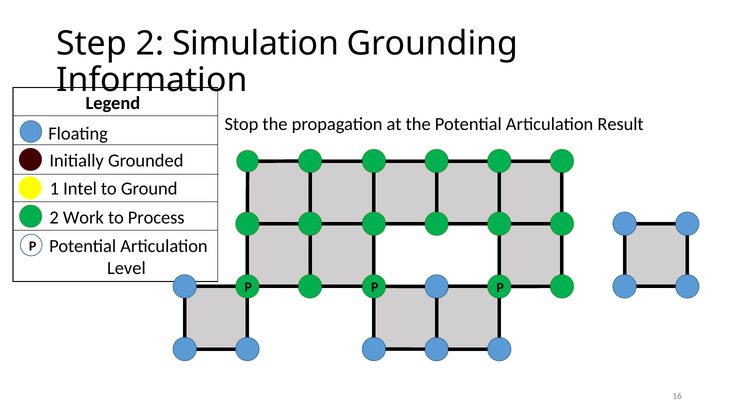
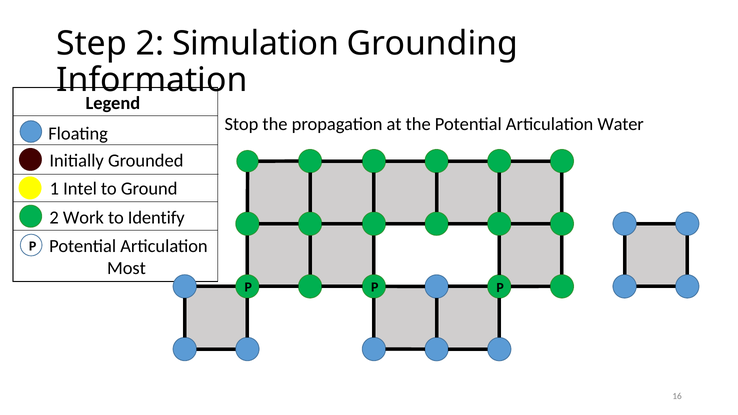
Result: Result -> Water
Process: Process -> Identify
Level: Level -> Most
